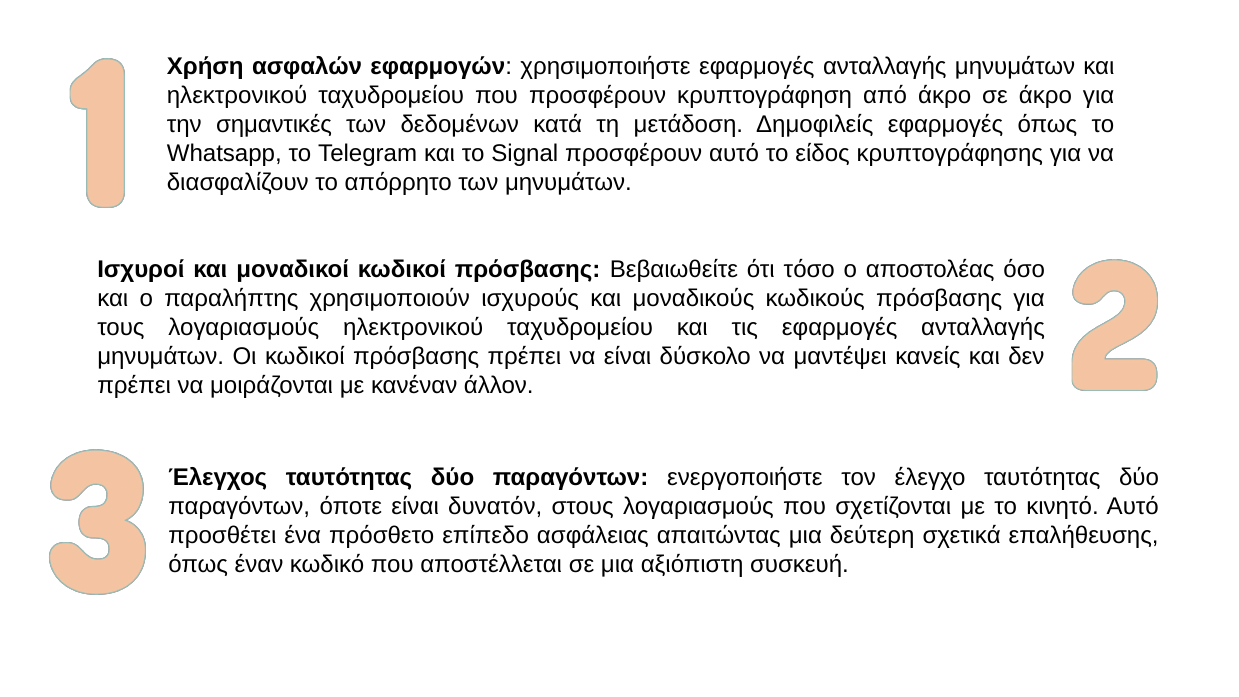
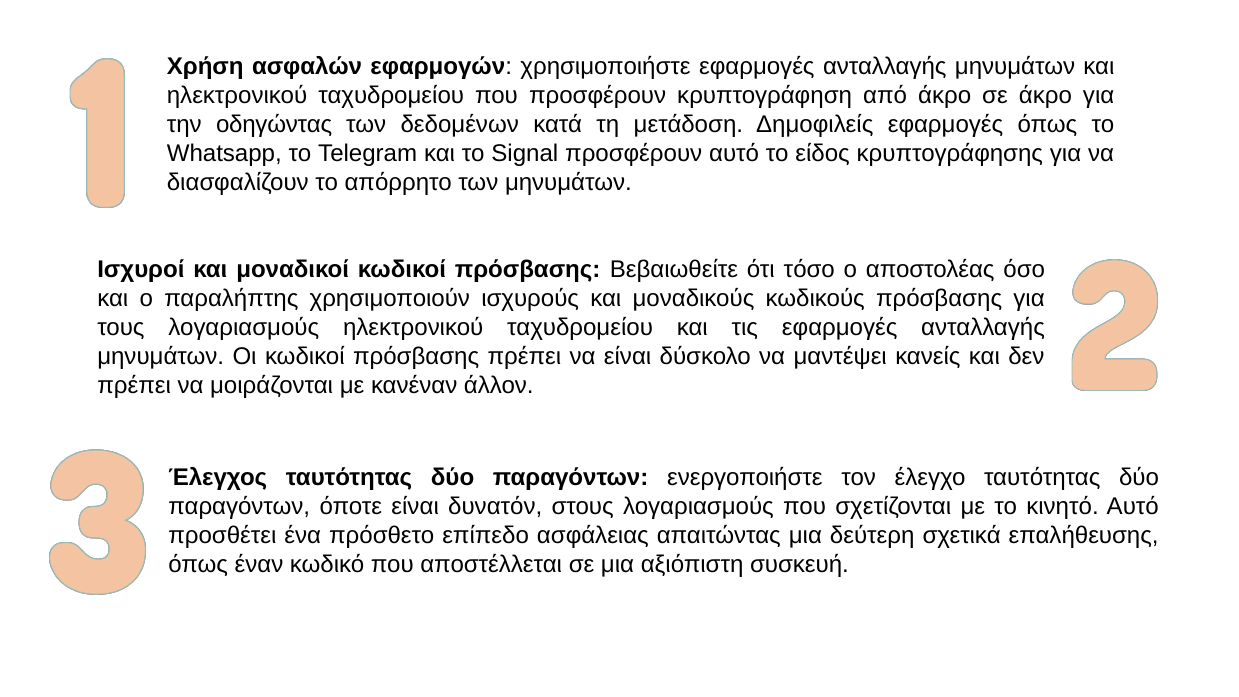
σημαντικές: σημαντικές -> οδηγώντας
